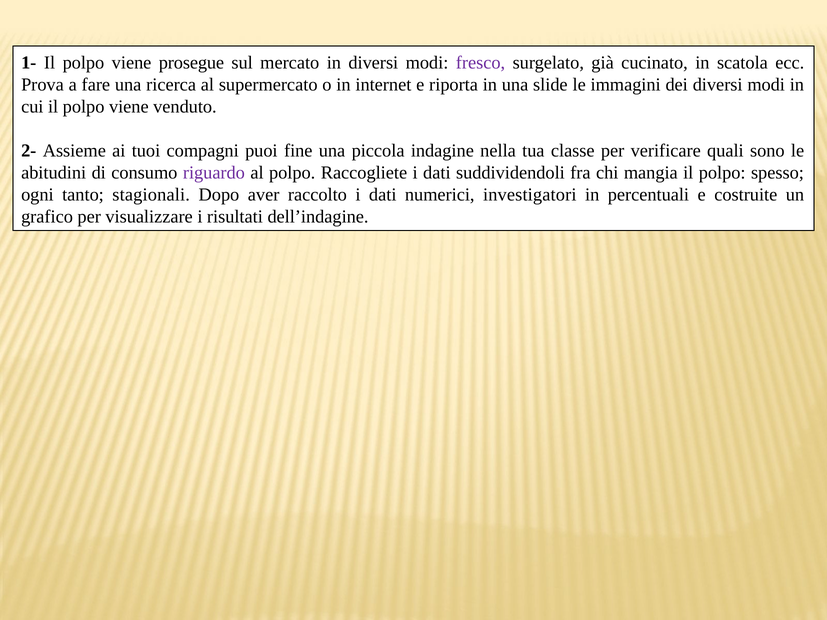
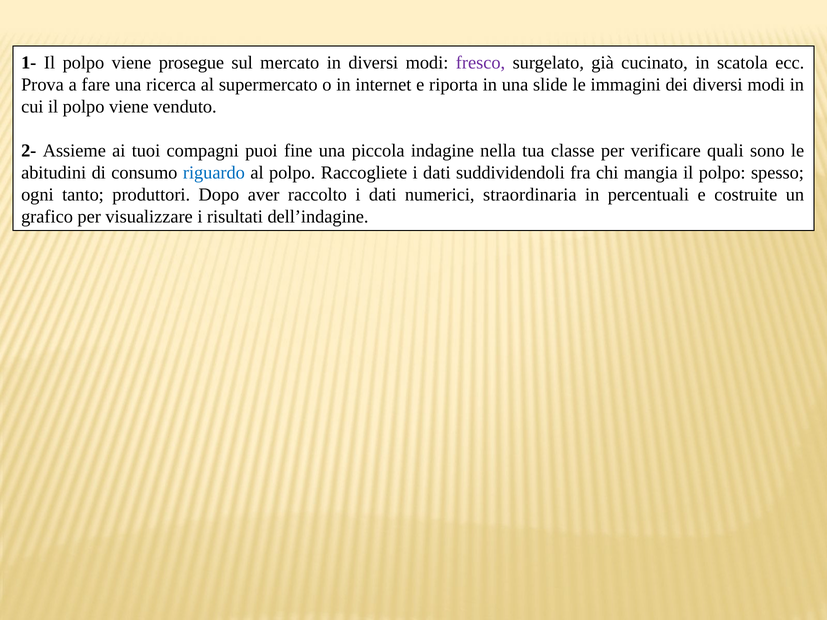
riguardo colour: purple -> blue
stagionali: stagionali -> produttori
investigatori: investigatori -> straordinaria
